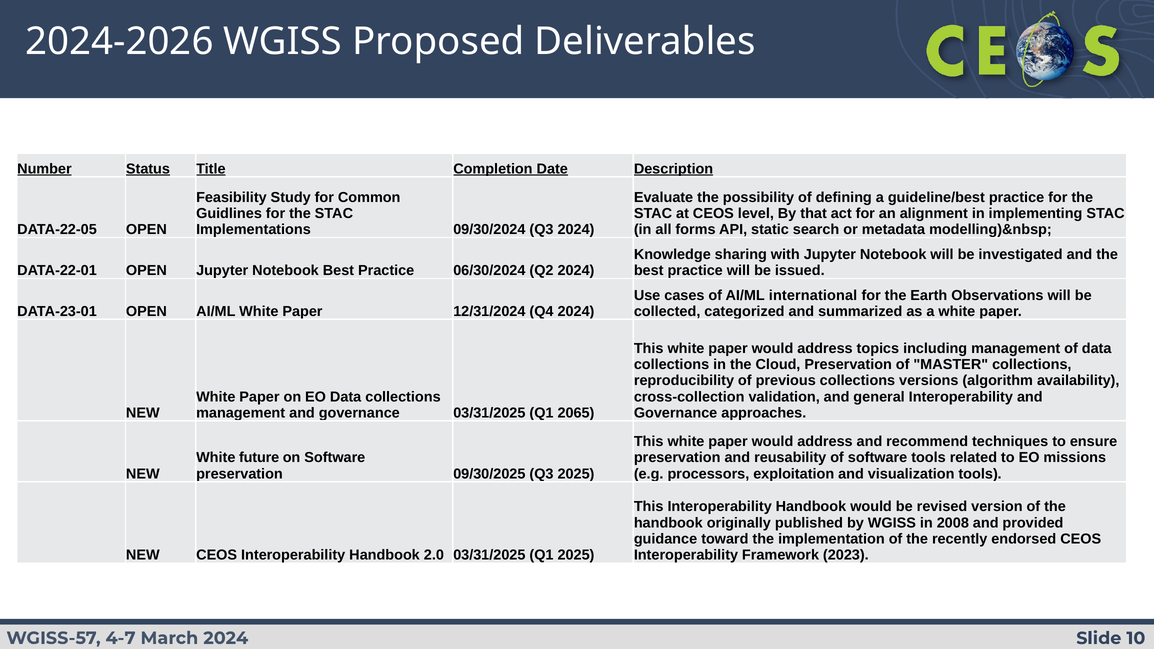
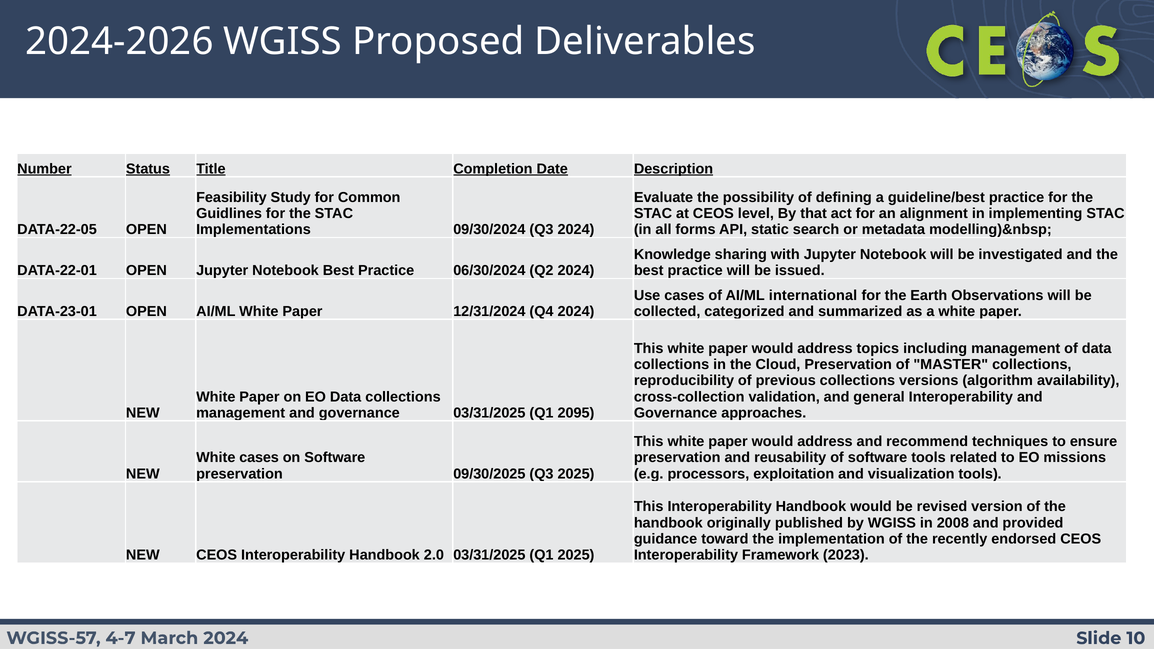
2065: 2065 -> 2095
White future: future -> cases
